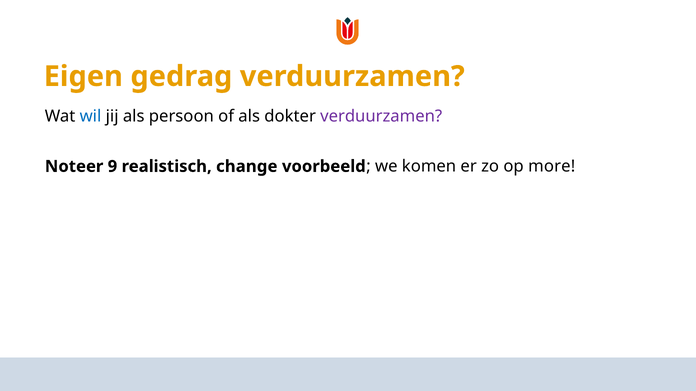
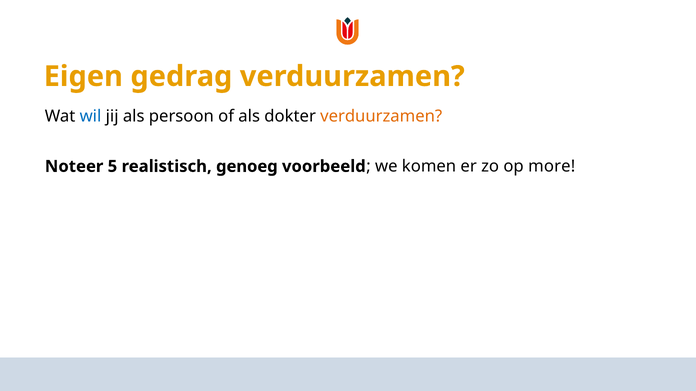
verduurzamen at (381, 117) colour: purple -> orange
9: 9 -> 5
change: change -> genoeg
